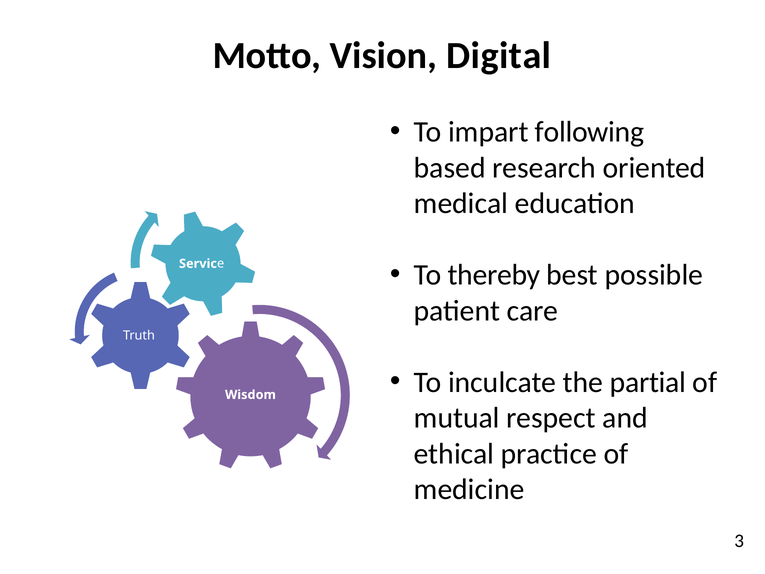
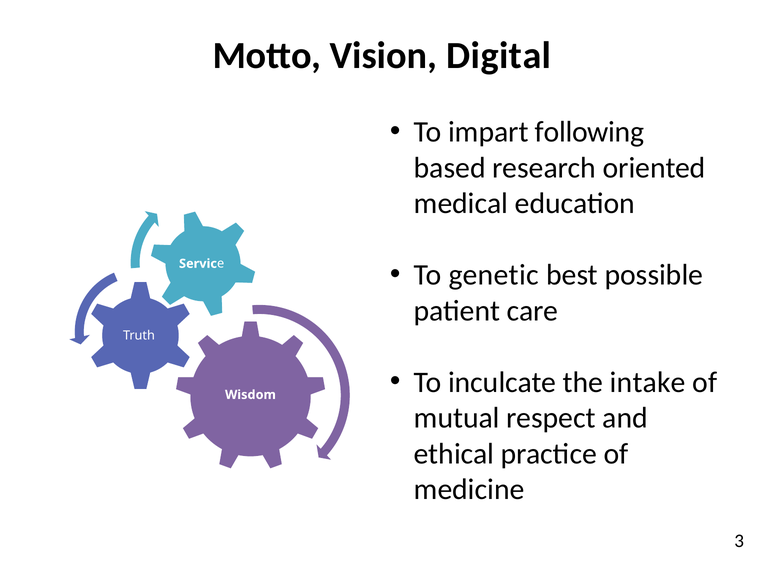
thereby: thereby -> genetic
partial: partial -> intake
